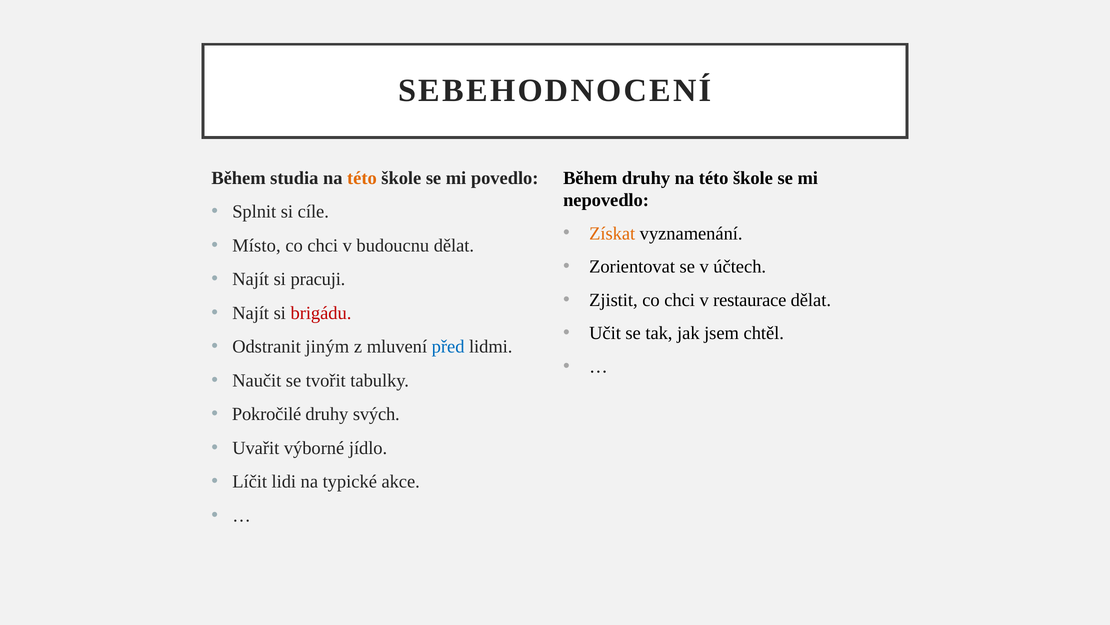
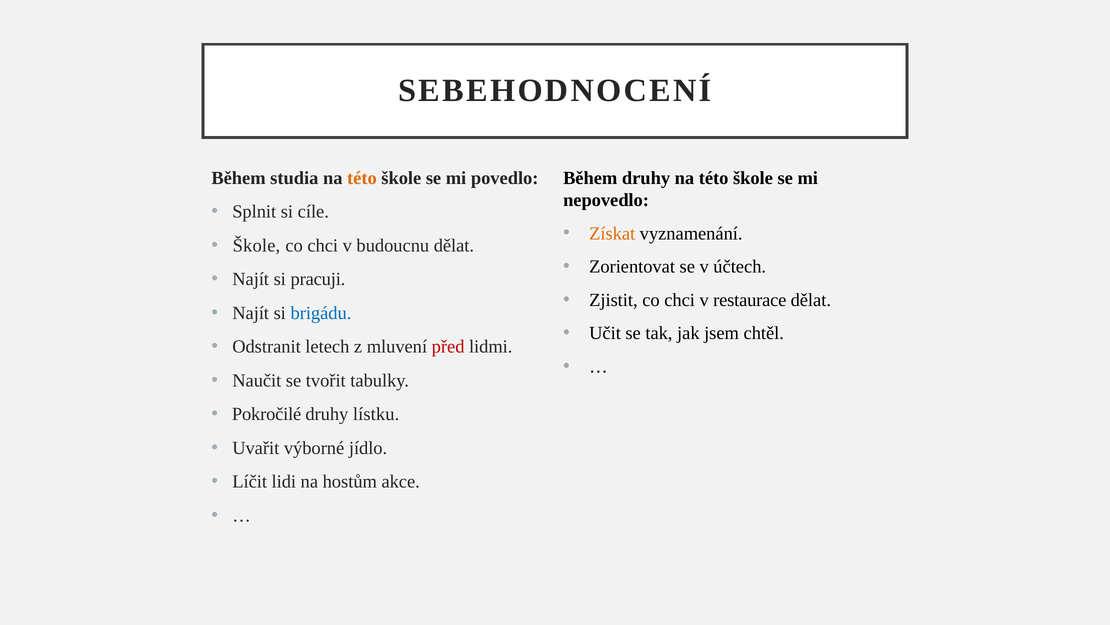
Místo at (256, 245): Místo -> Škole
brigádu colour: red -> blue
jiným: jiným -> letech
před colour: blue -> red
svých: svých -> lístku
typické: typické -> hostům
